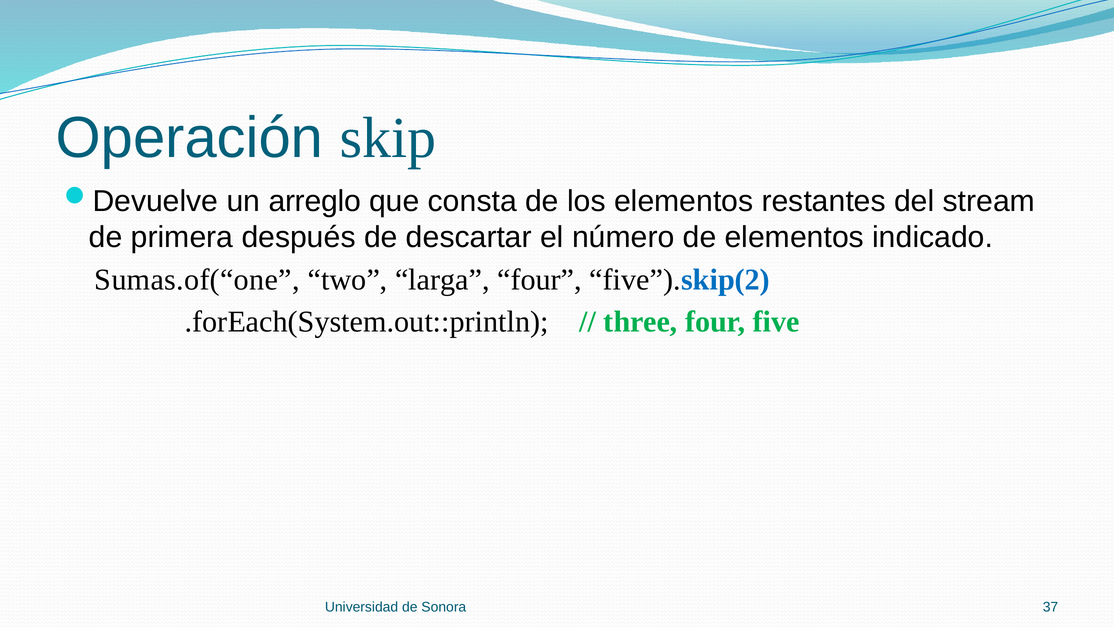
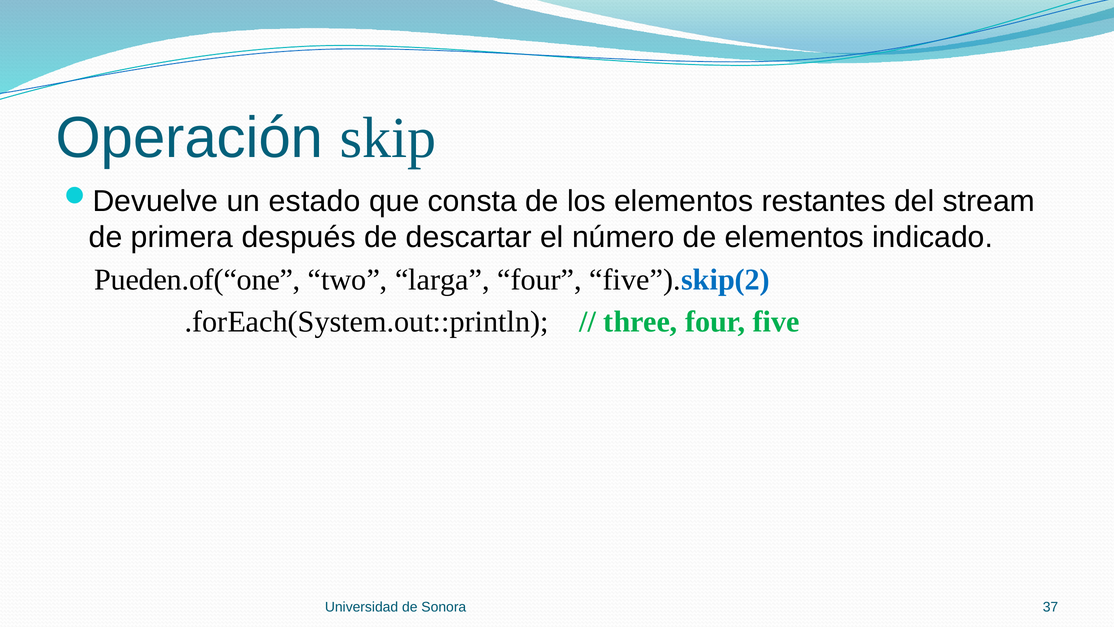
arreglo: arreglo -> estado
Sumas.of(“one: Sumas.of(“one -> Pueden.of(“one
